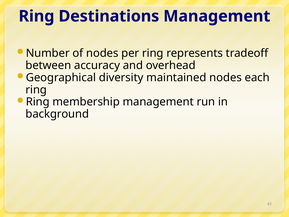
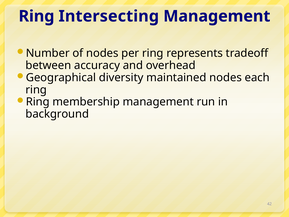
Destinations: Destinations -> Intersecting
